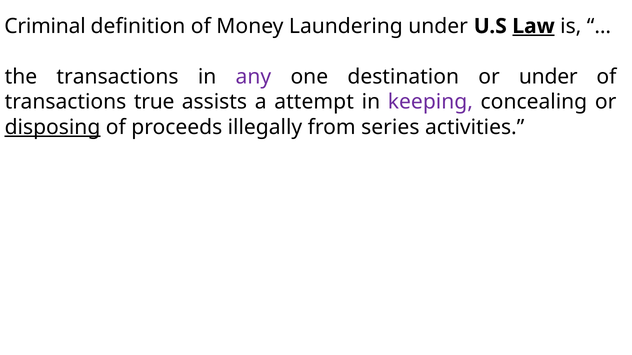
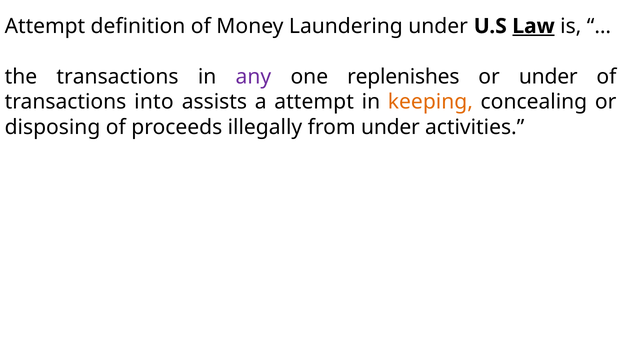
Criminal at (45, 26): Criminal -> Attempt
destination: destination -> replenishes
true: true -> into
keeping colour: purple -> orange
disposing underline: present -> none
from series: series -> under
